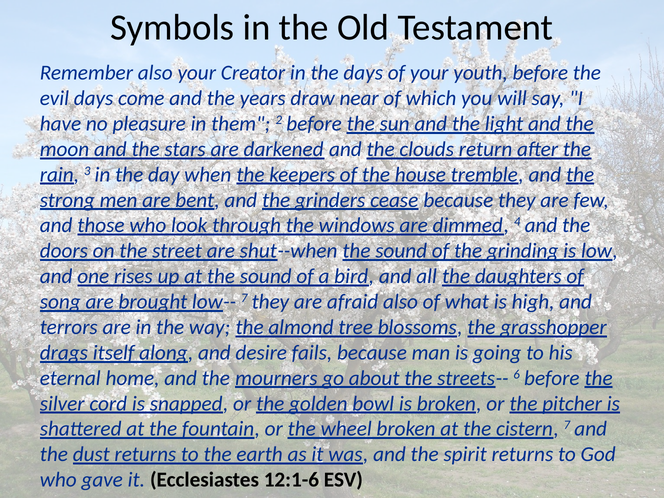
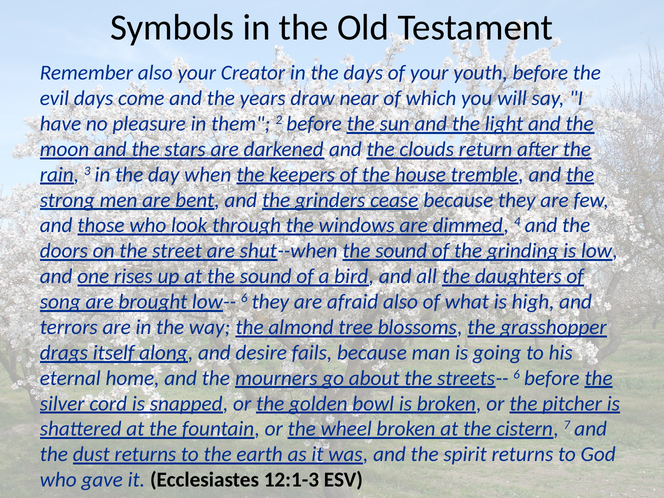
low-- 7: 7 -> 6
12:1-6: 12:1-6 -> 12:1-3
